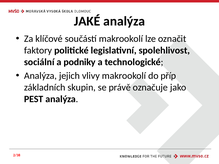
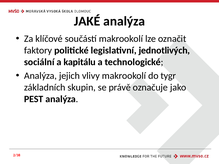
spolehlivost: spolehlivost -> jednotlivých
podniky: podniky -> kapitálu
příp: příp -> tygr
